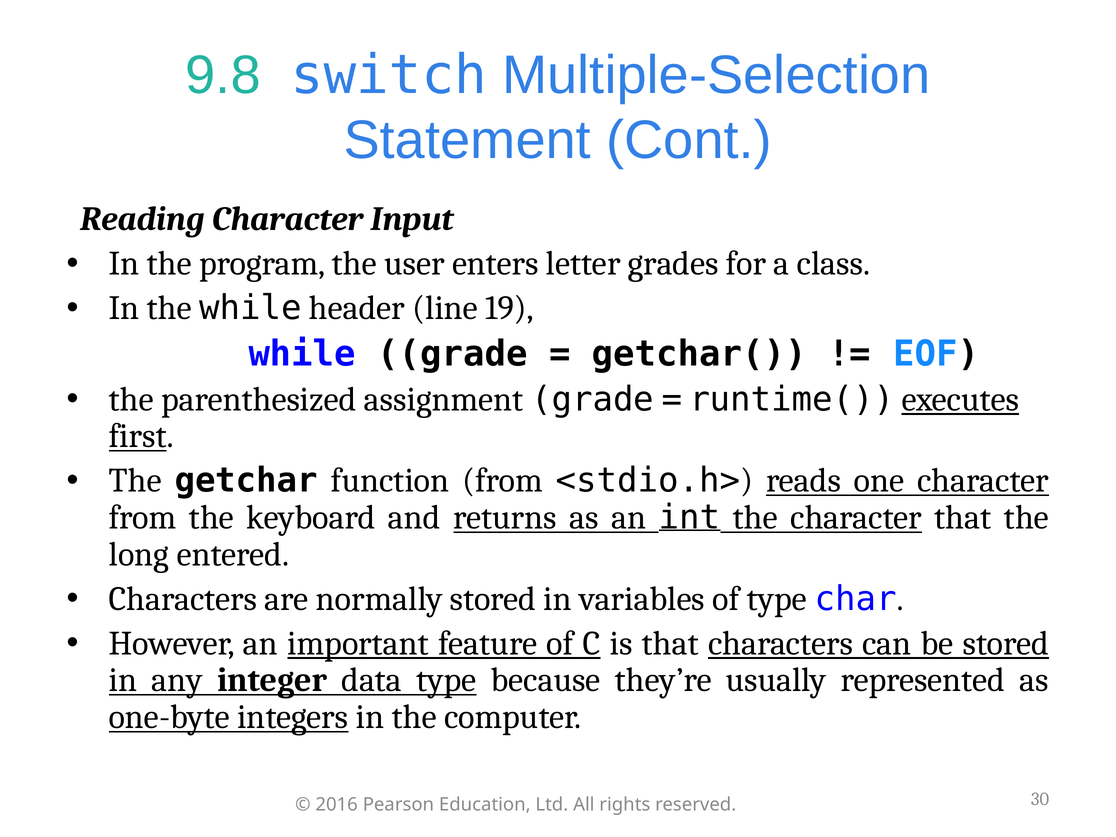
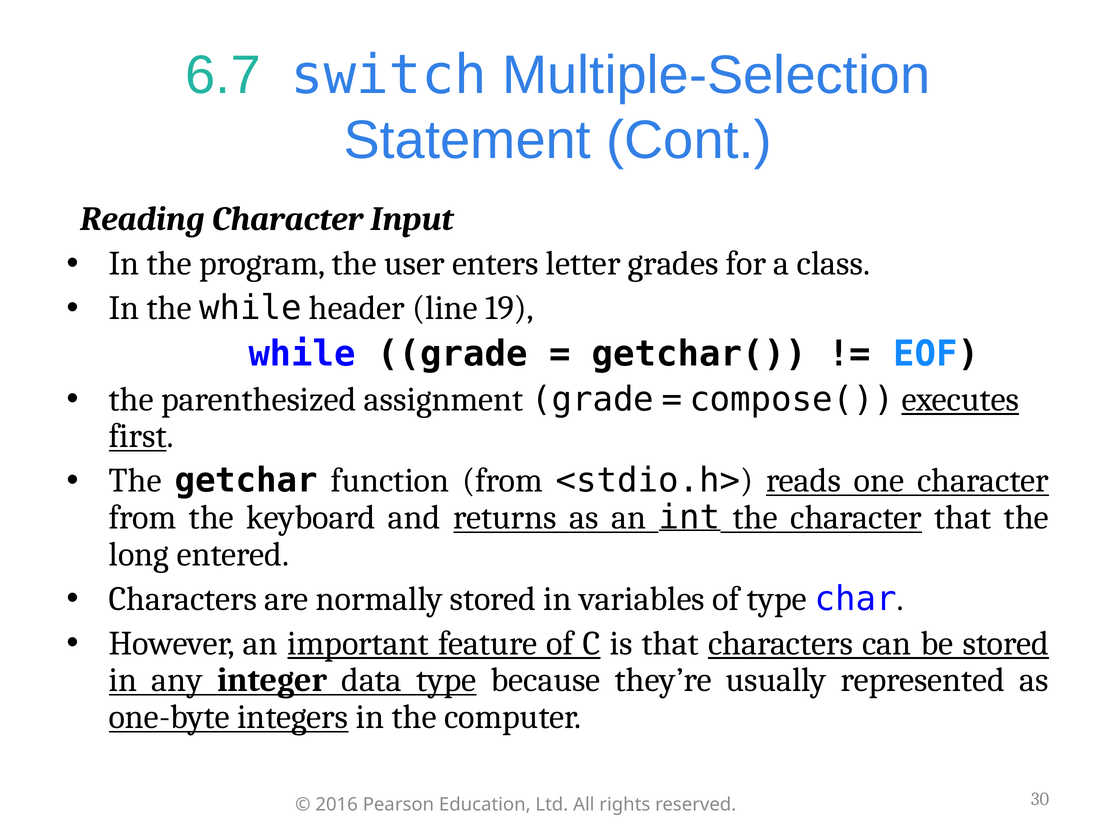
9.8: 9.8 -> 6.7
runtime(: runtime( -> compose(
